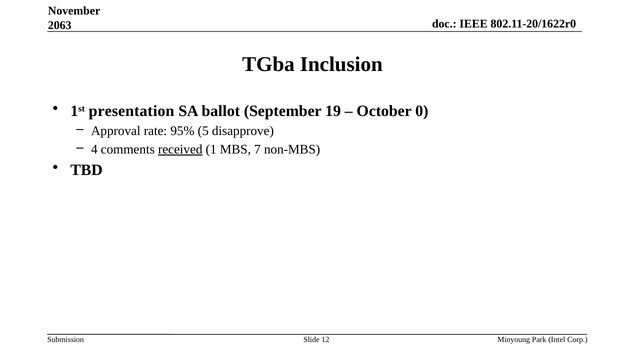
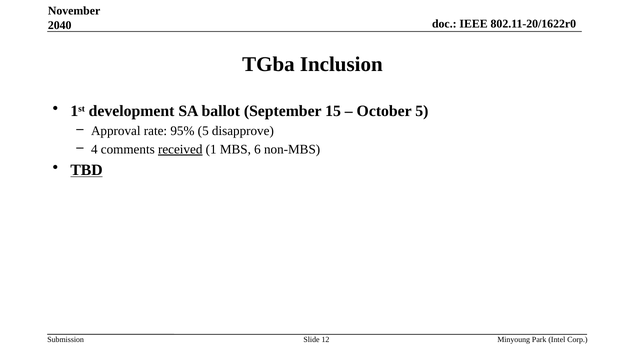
2063: 2063 -> 2040
presentation: presentation -> development
19: 19 -> 15
October 0: 0 -> 5
7: 7 -> 6
TBD underline: none -> present
